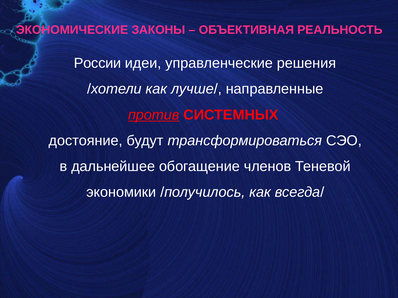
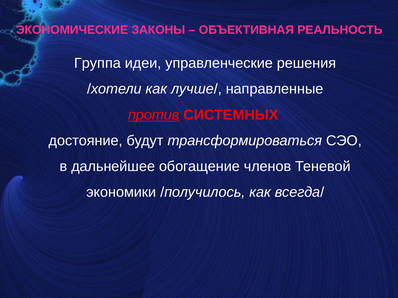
России: России -> Группа
